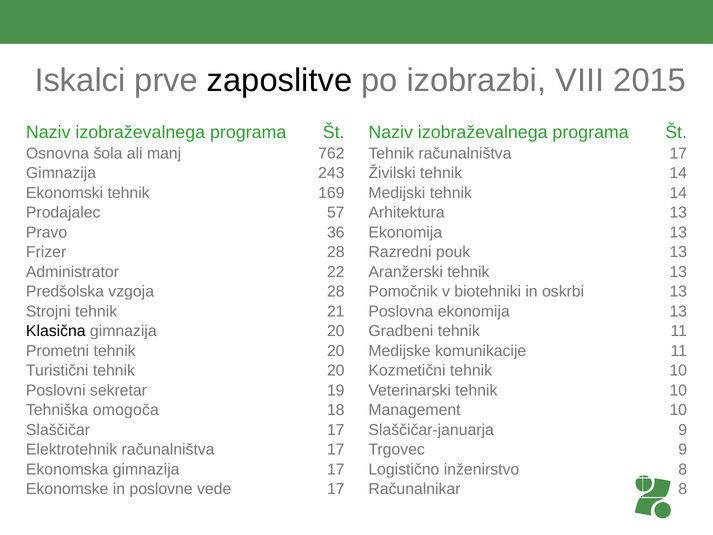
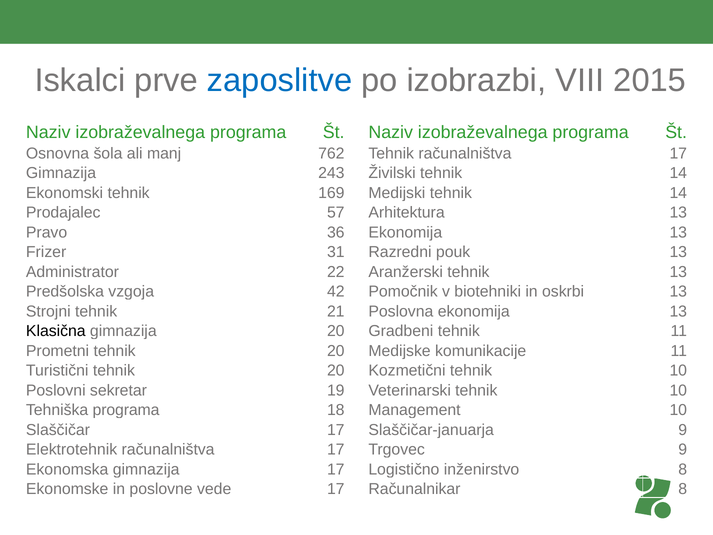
zaposlitve colour: black -> blue
Frizer 28: 28 -> 31
vzgoja 28: 28 -> 42
Tehniška omogoča: omogoča -> programa
